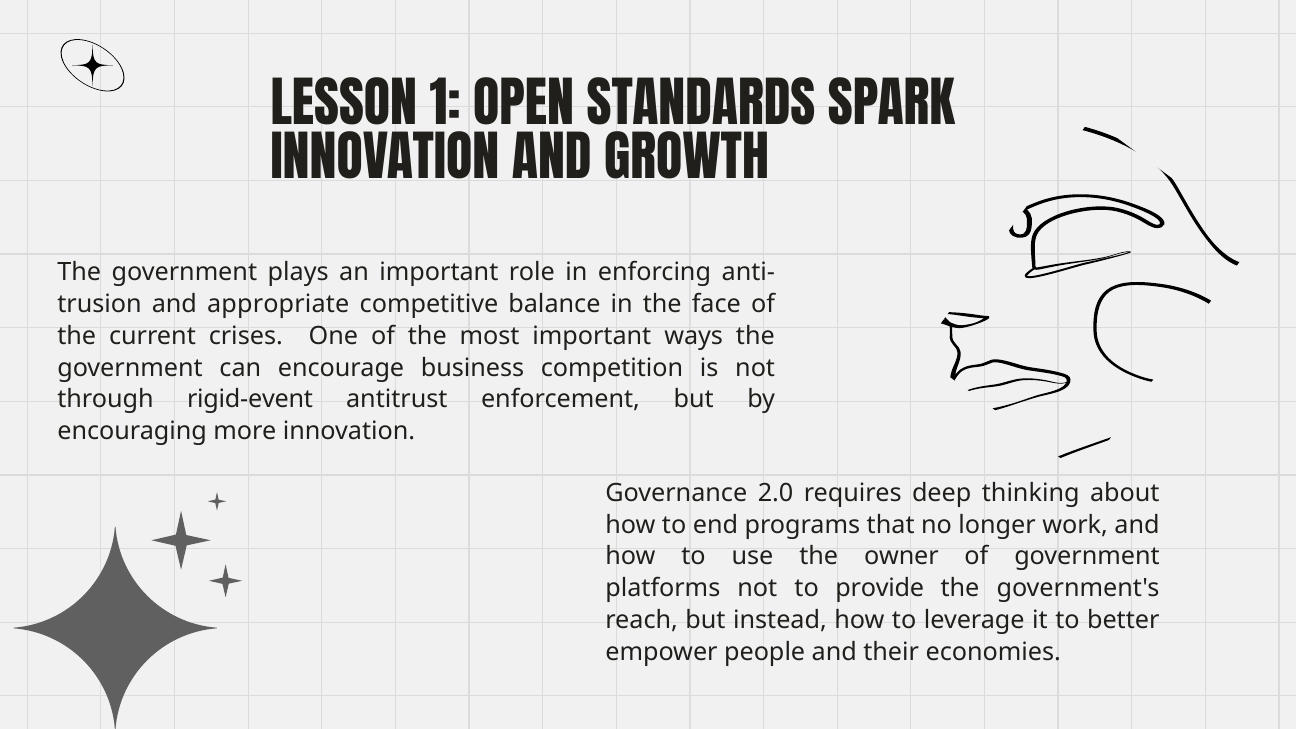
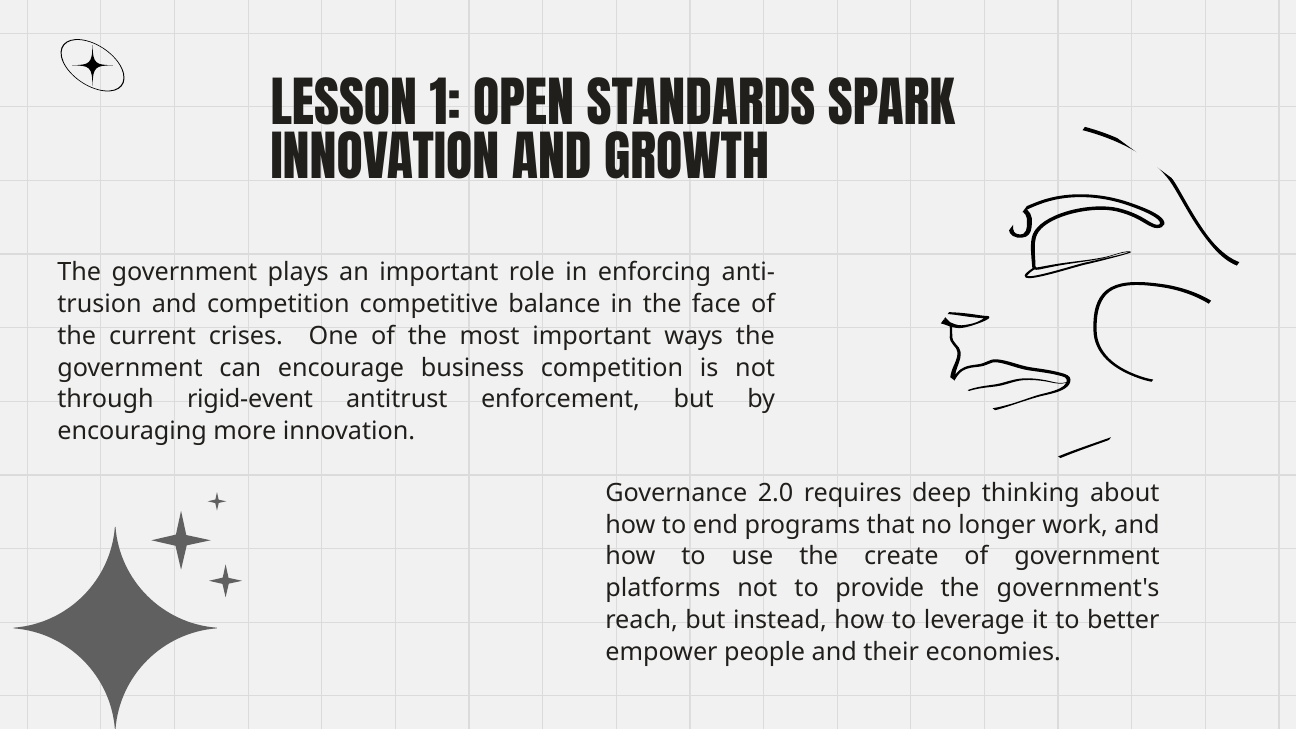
and appropriate: appropriate -> competition
owner: owner -> create
